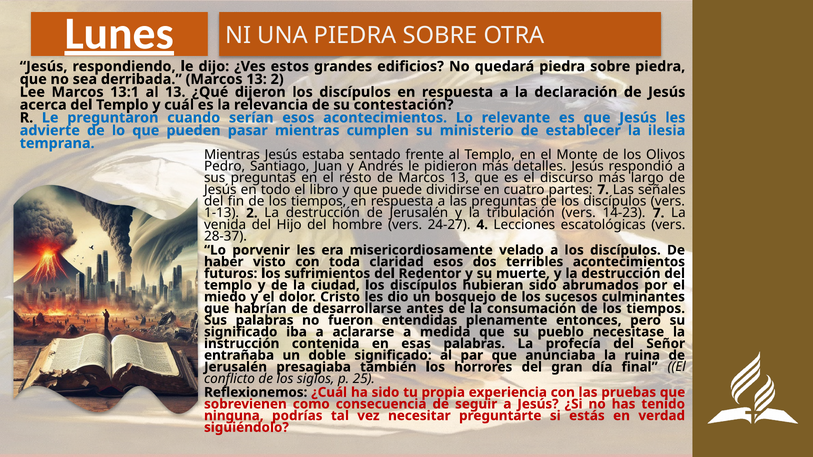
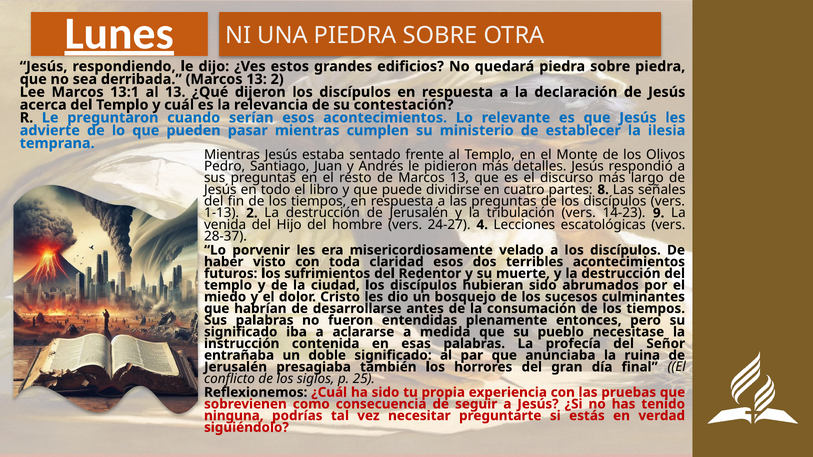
partes 7: 7 -> 8
14-23 7: 7 -> 9
